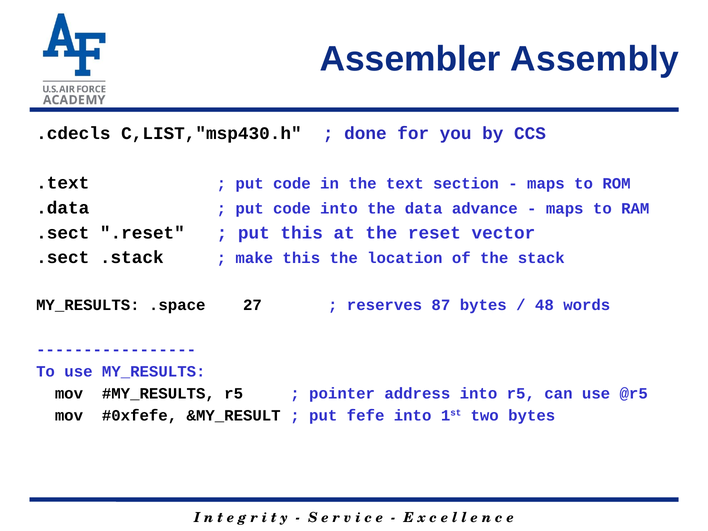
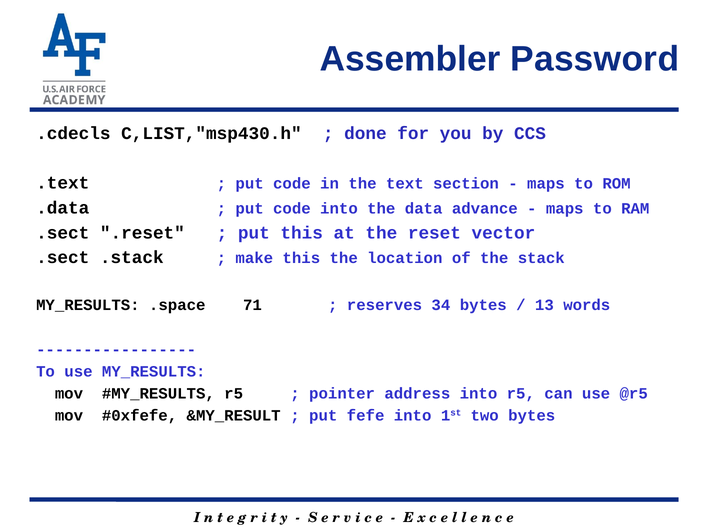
Assembly: Assembly -> Password
27: 27 -> 71
87: 87 -> 34
48: 48 -> 13
